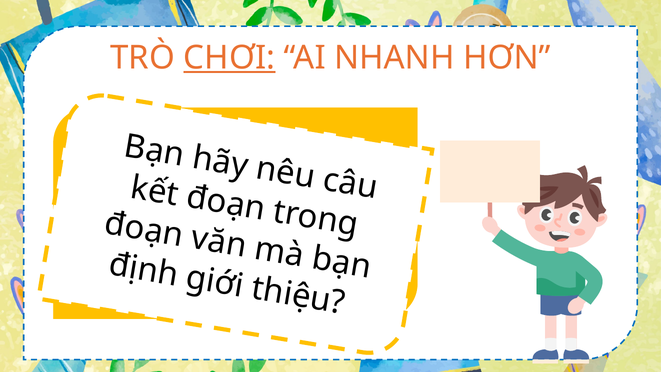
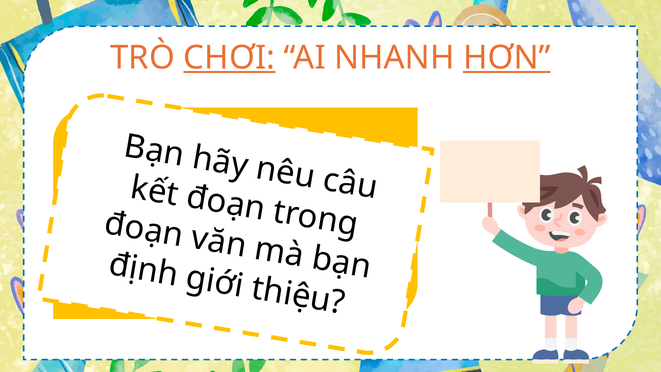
HƠN underline: none -> present
